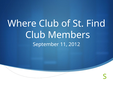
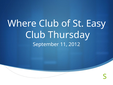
Find: Find -> Easy
Members: Members -> Thursday
